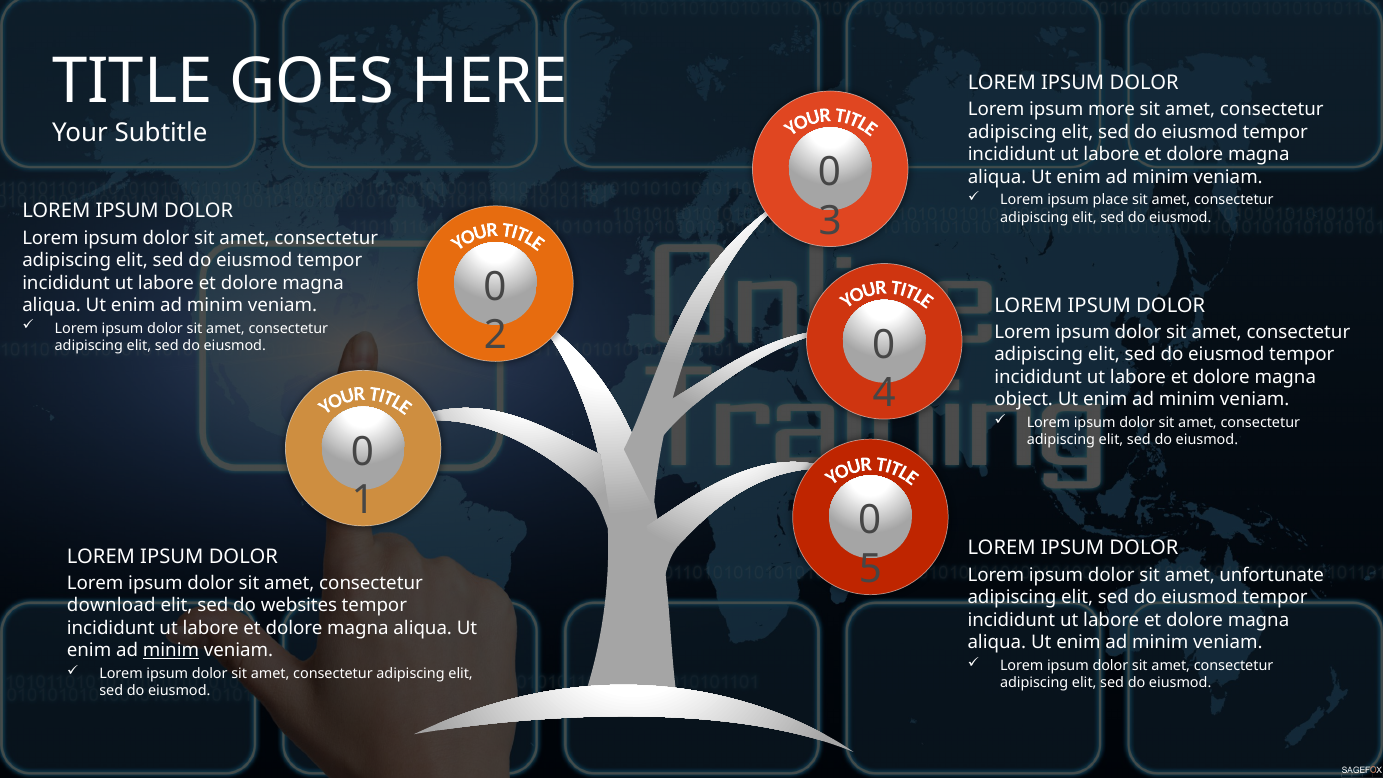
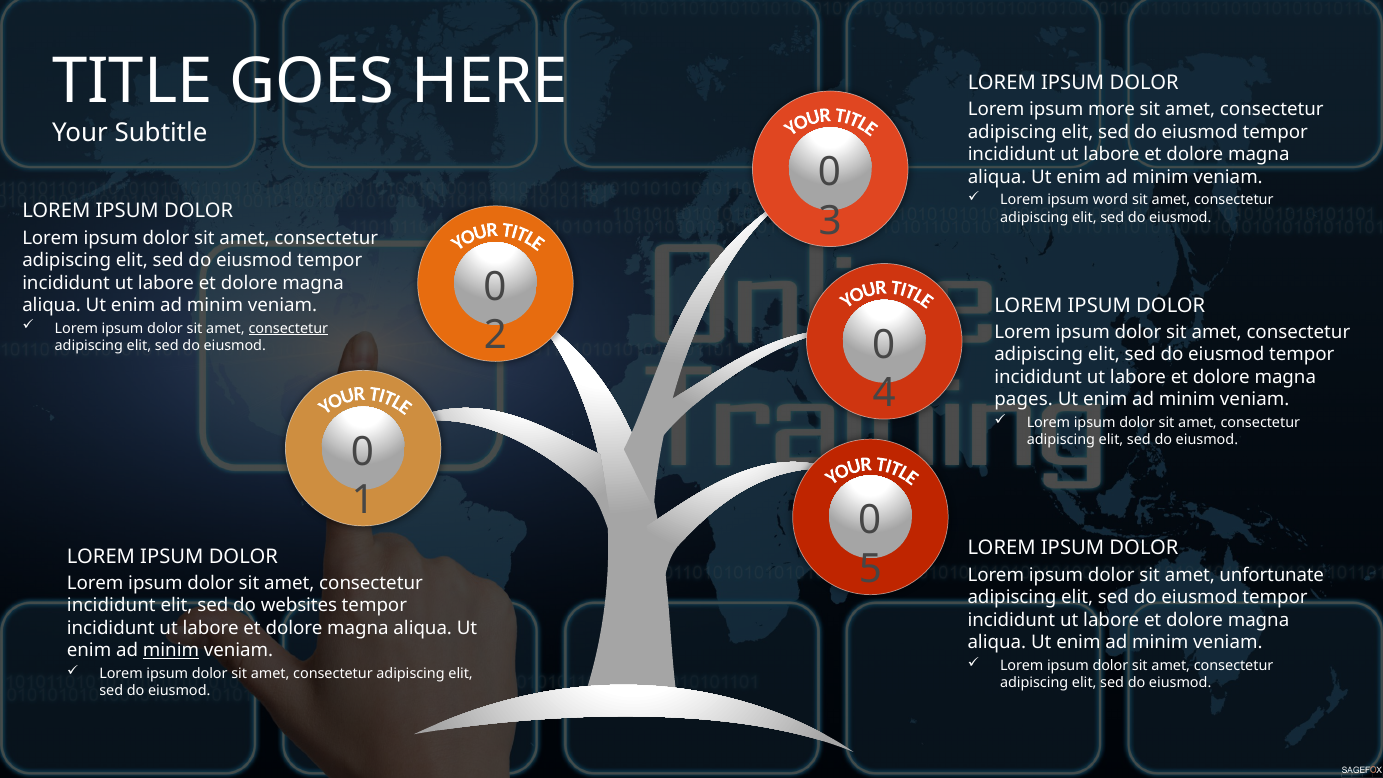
place: place -> word
consectetur at (288, 329) underline: none -> present
object: object -> pages
download at (111, 606): download -> incididunt
